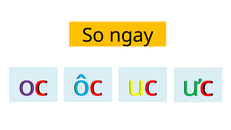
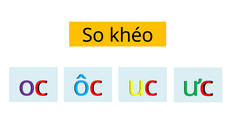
ngay: ngay -> khéo
